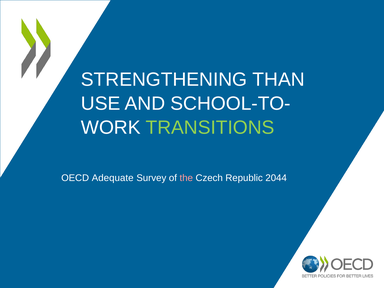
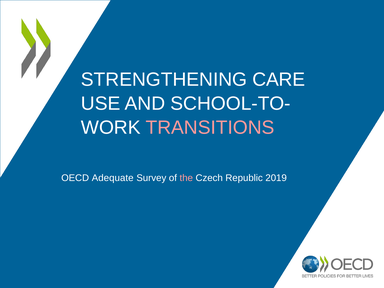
THAN: THAN -> CARE
TRANSITIONS colour: light green -> pink
2044: 2044 -> 2019
